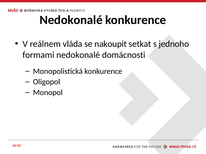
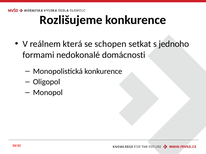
Nedokonalé at (71, 20): Nedokonalé -> Rozlišujeme
vláda: vláda -> která
nakoupit: nakoupit -> schopen
